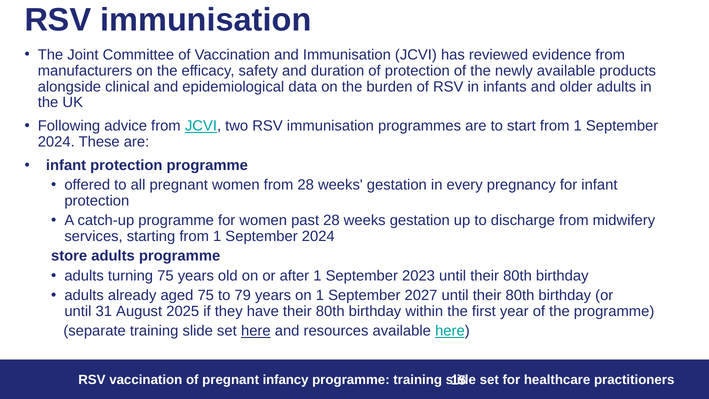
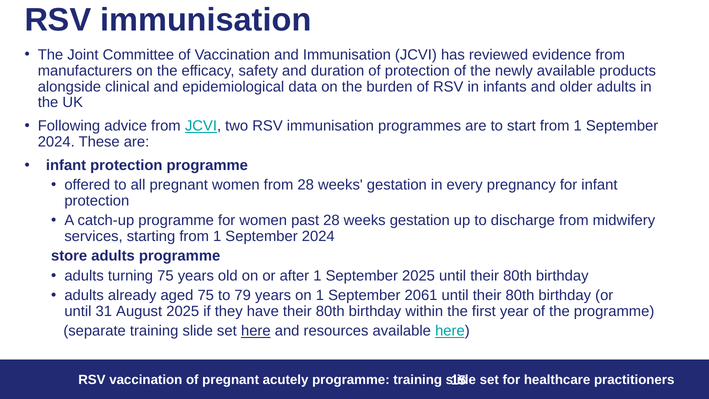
September 2023: 2023 -> 2025
2027: 2027 -> 2061
infancy: infancy -> acutely
